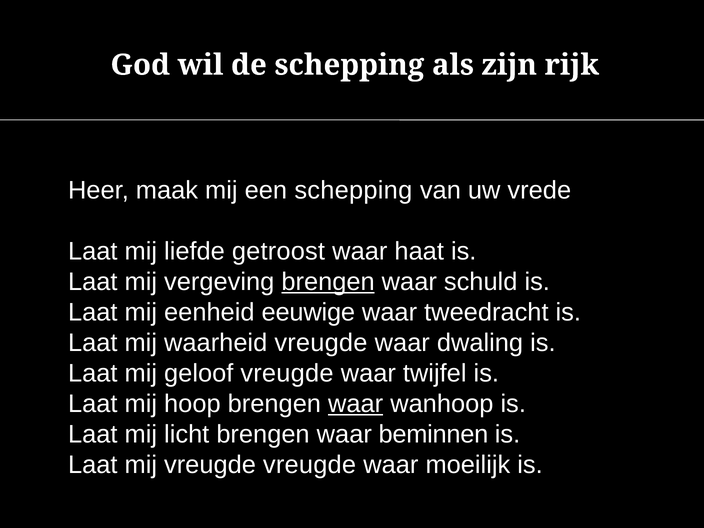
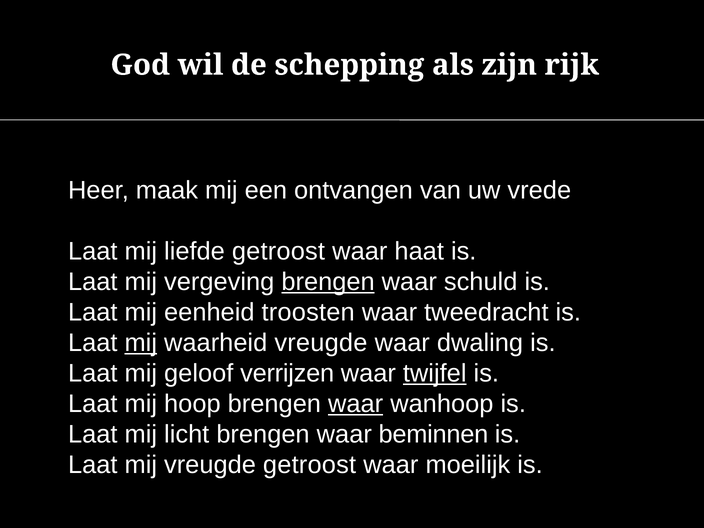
een schepping: schepping -> ontvangen
eeuwige: eeuwige -> troosten
mij at (141, 343) underline: none -> present
geloof vreugde: vreugde -> verrijzen
twijfel underline: none -> present
vreugde vreugde: vreugde -> getroost
